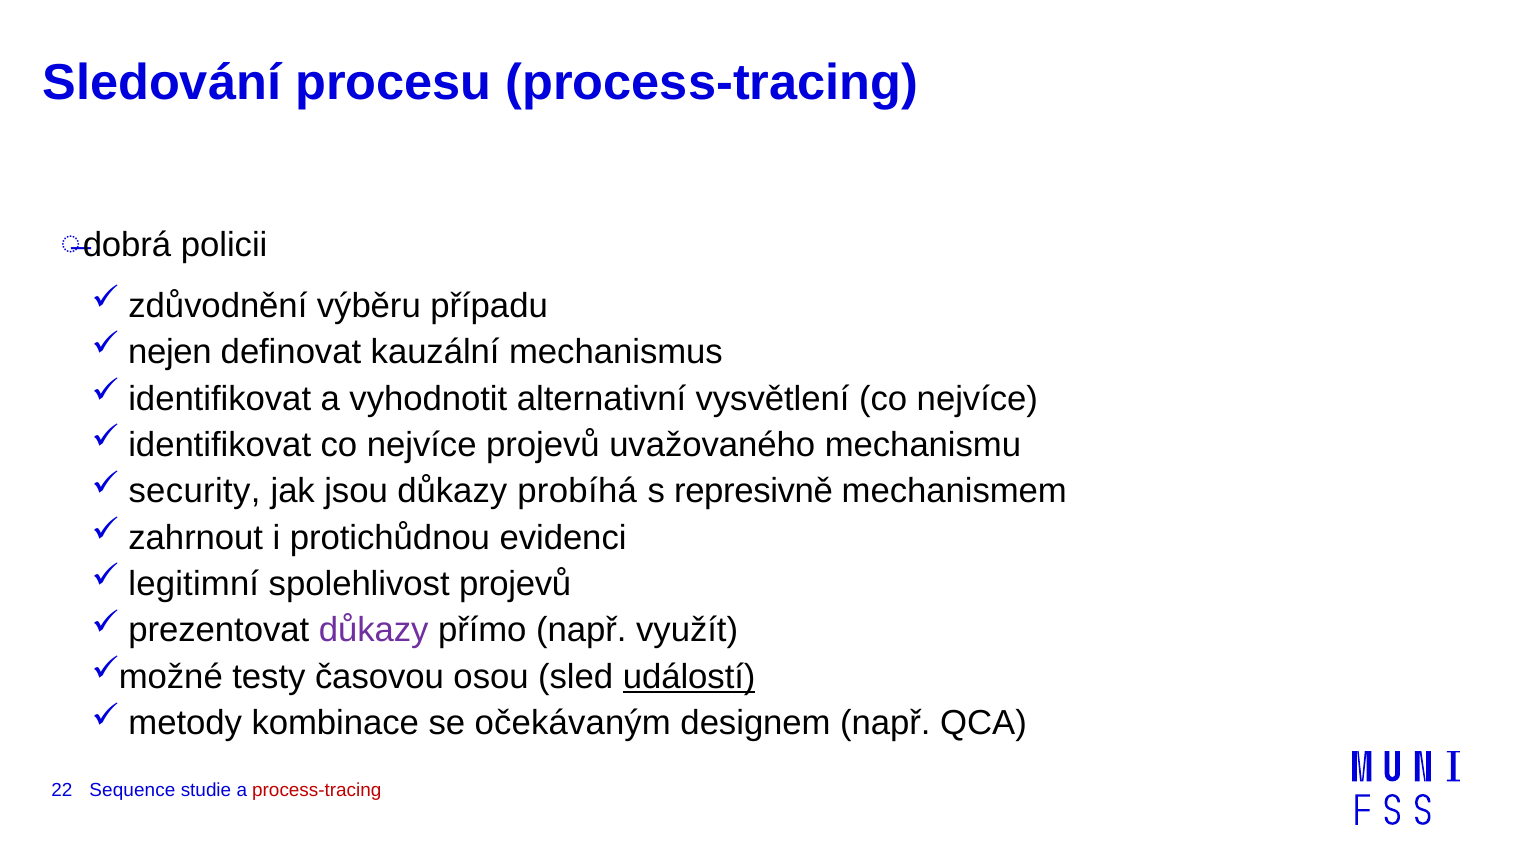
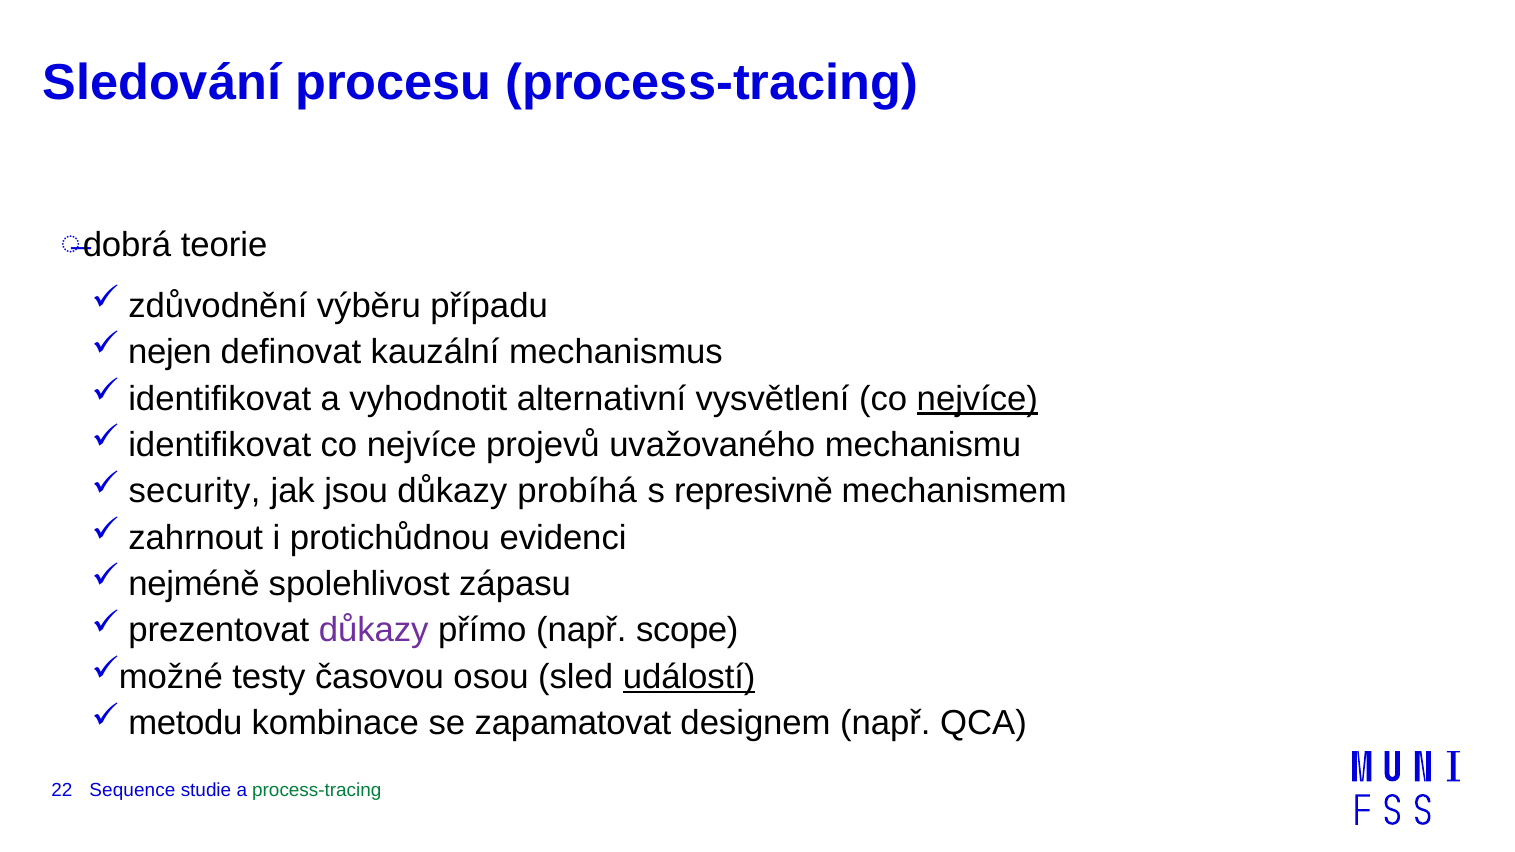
policii: policii -> teorie
nejvíce at (977, 399) underline: none -> present
legitimní: legitimní -> nejméně
spolehlivost projevů: projevů -> zápasu
využít: využít -> scope
metody: metody -> metodu
očekávaným: očekávaným -> zapamatovat
process-tracing at (317, 791) colour: red -> green
